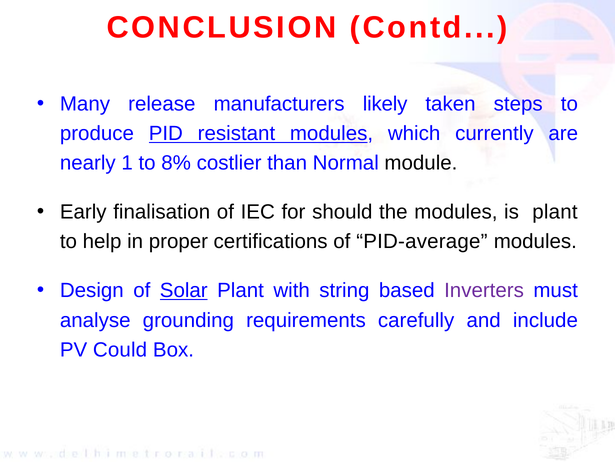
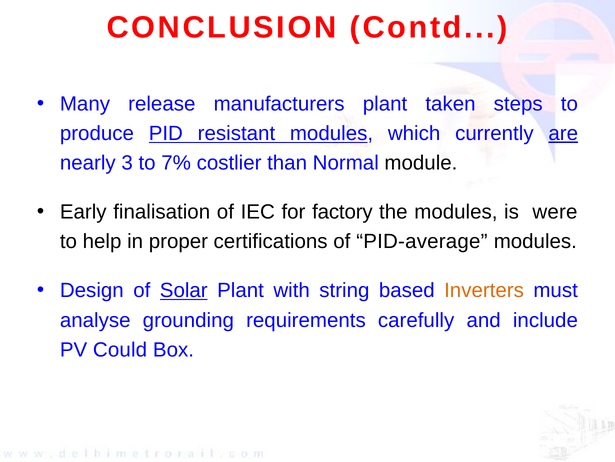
manufacturers likely: likely -> plant
are underline: none -> present
1: 1 -> 3
8%: 8% -> 7%
should: should -> factory
is plant: plant -> were
Inverters colour: purple -> orange
